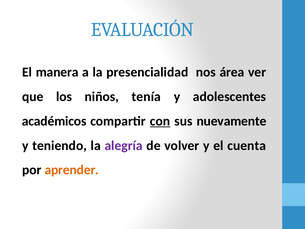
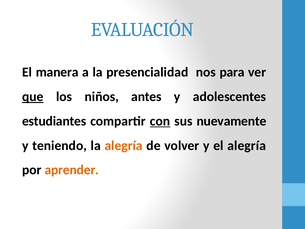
área: área -> para
que underline: none -> present
tenía: tenía -> antes
académicos: académicos -> estudiantes
alegría at (124, 145) colour: purple -> orange
el cuenta: cuenta -> alegría
